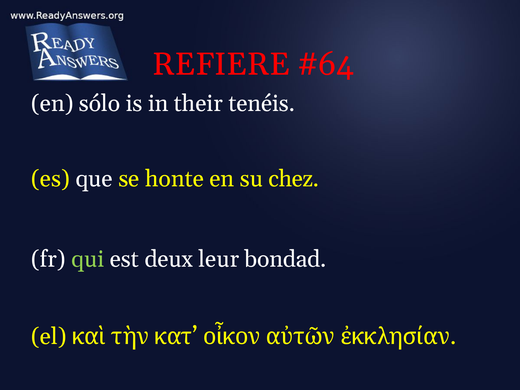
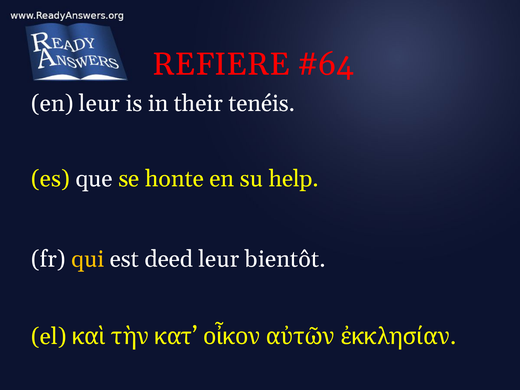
en sólo: sólo -> leur
chez: chez -> help
qui colour: light green -> yellow
deux: deux -> deed
bondad: bondad -> bientôt
